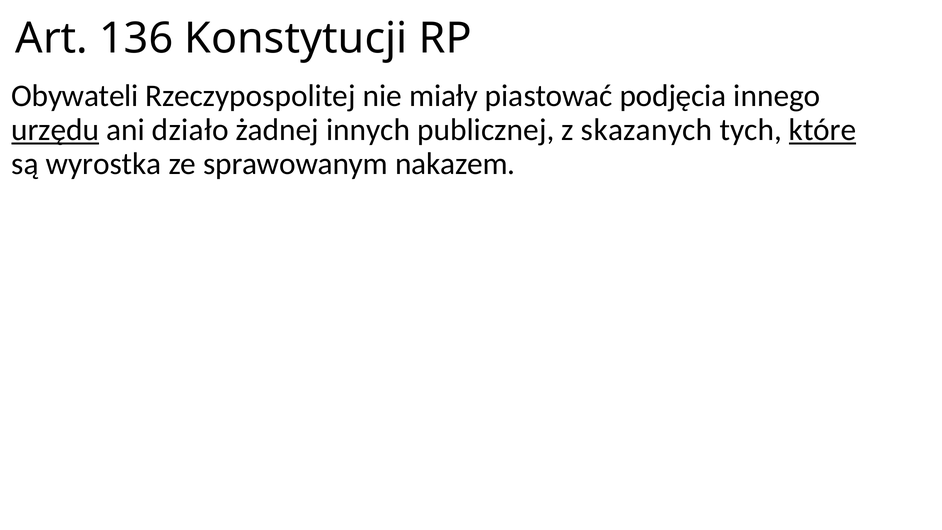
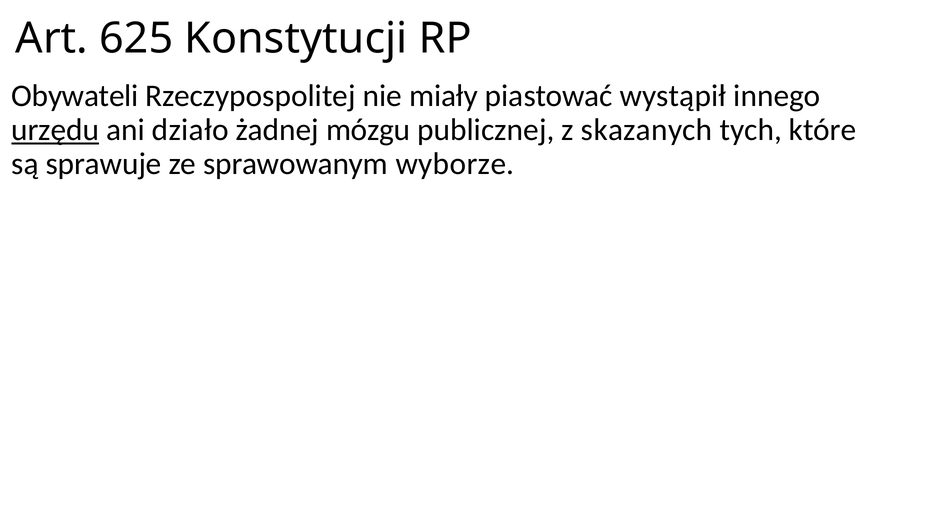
136: 136 -> 625
podjęcia: podjęcia -> wystąpił
innych: innych -> mózgu
które underline: present -> none
wyrostka: wyrostka -> sprawuje
nakazem: nakazem -> wyborze
